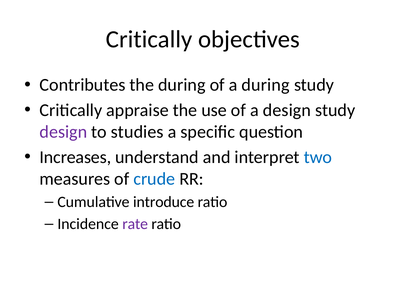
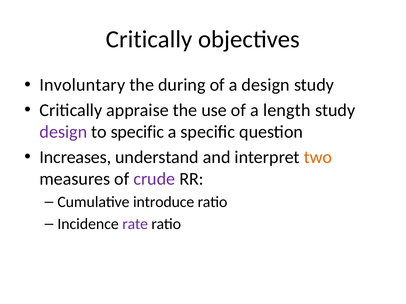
Contributes: Contributes -> Involuntary
a during: during -> design
a design: design -> length
to studies: studies -> specific
two colour: blue -> orange
crude colour: blue -> purple
